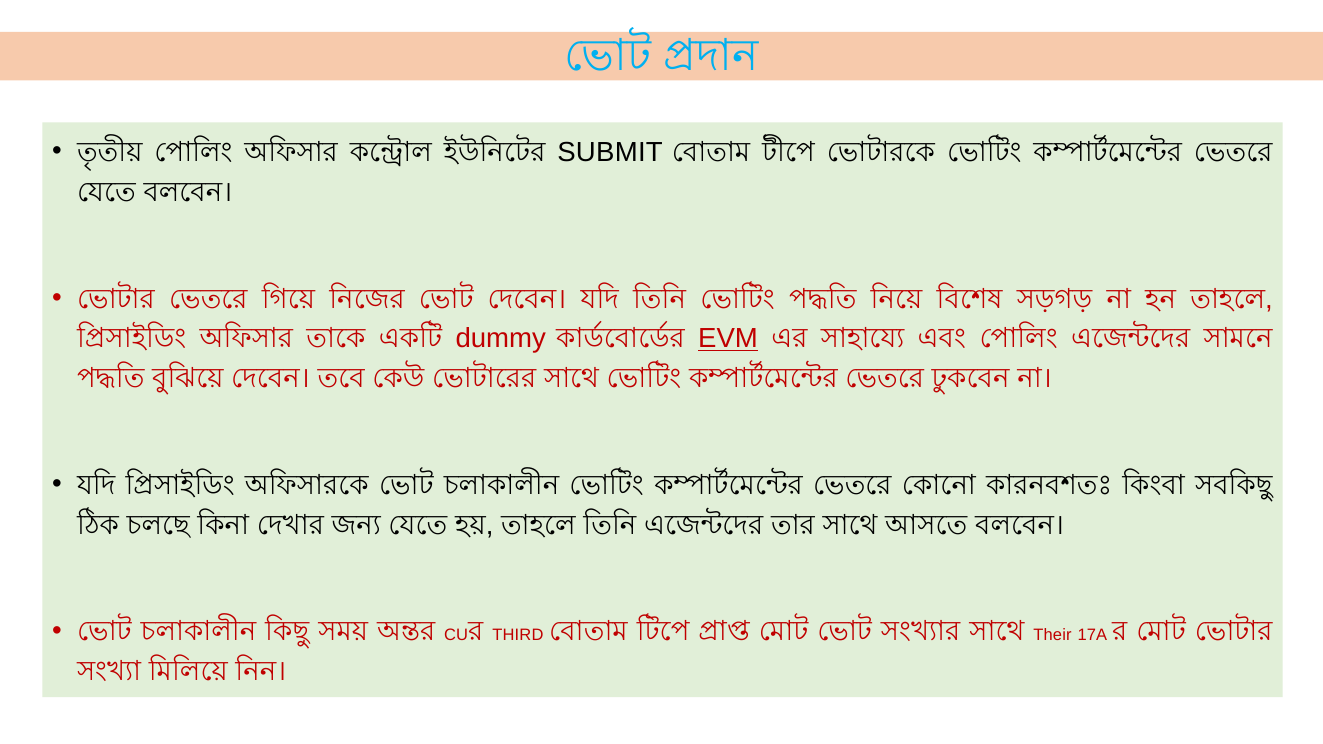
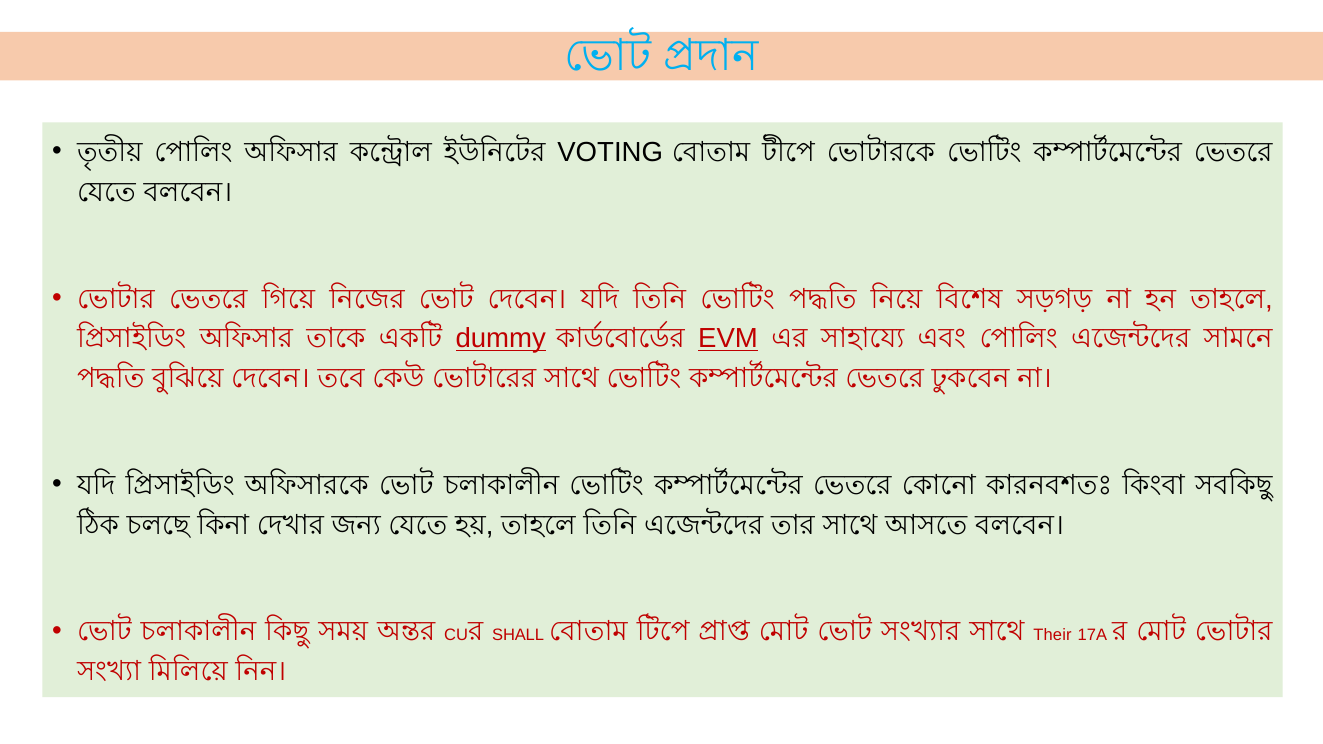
SUBMIT: SUBMIT -> VOTING
dummy underline: none -> present
THIRD: THIRD -> SHALL
